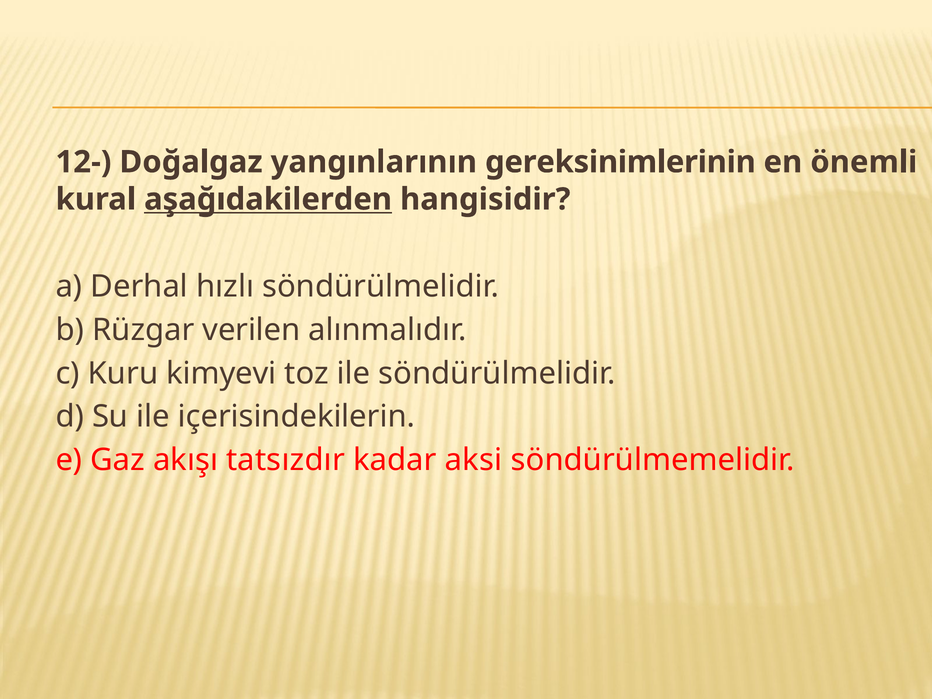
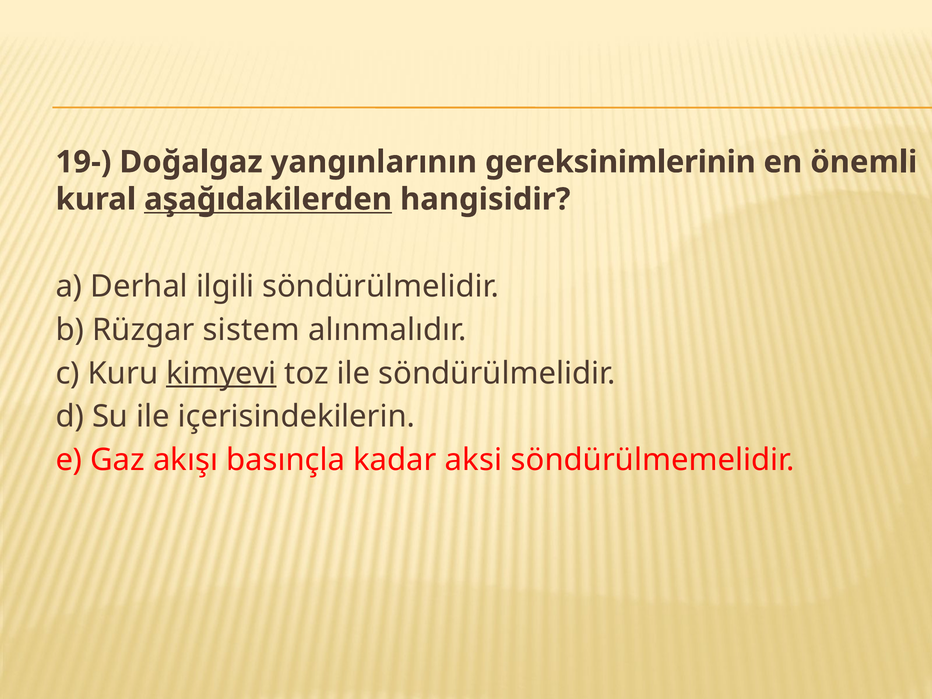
12-: 12- -> 19-
hızlı: hızlı -> ilgili
verilen: verilen -> sistem
kimyevi underline: none -> present
tatsızdır: tatsızdır -> basınçla
